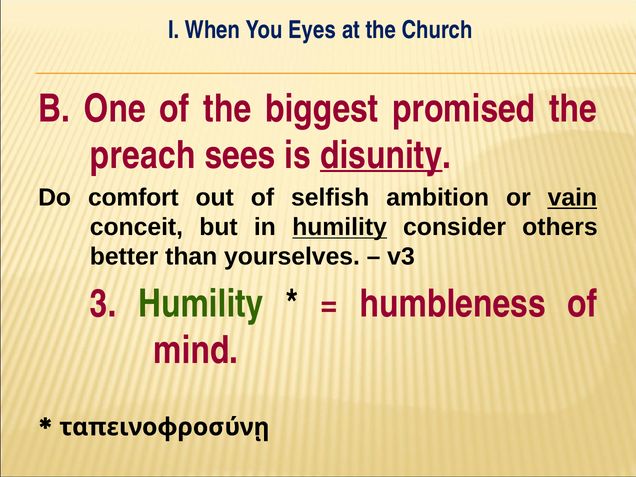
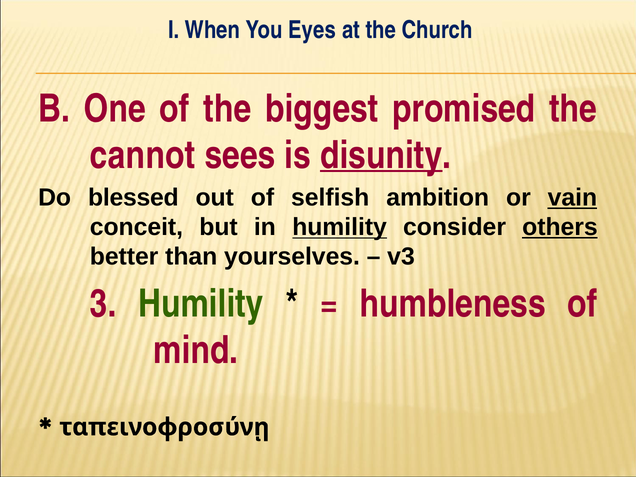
preach: preach -> cannot
comfort: comfort -> blessed
others underline: none -> present
